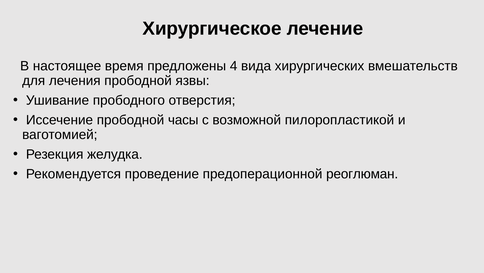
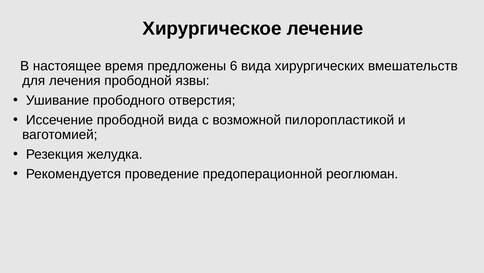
4: 4 -> 6
прободной часы: часы -> вида
